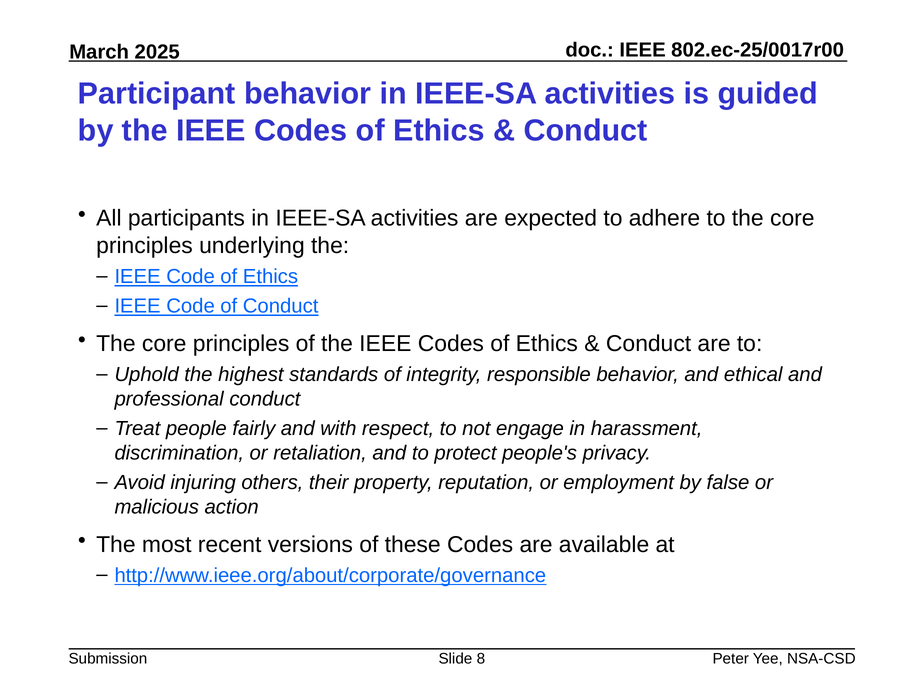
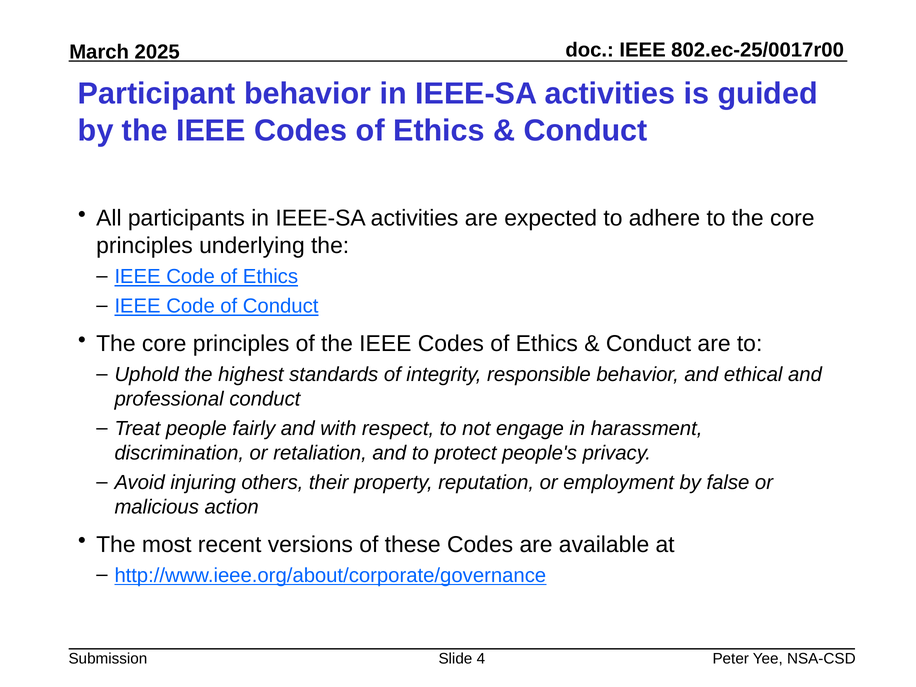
8: 8 -> 4
